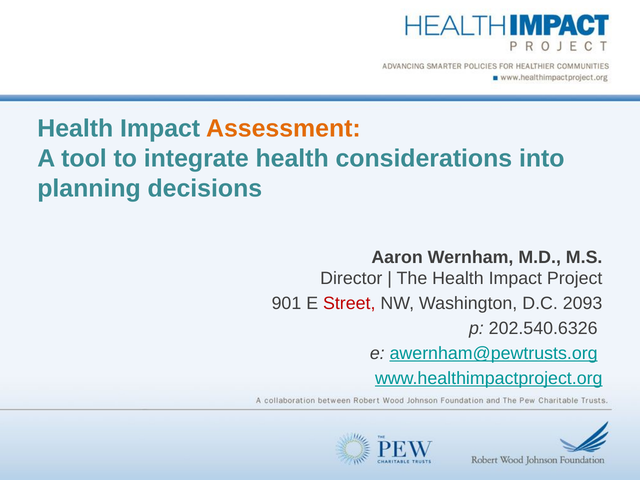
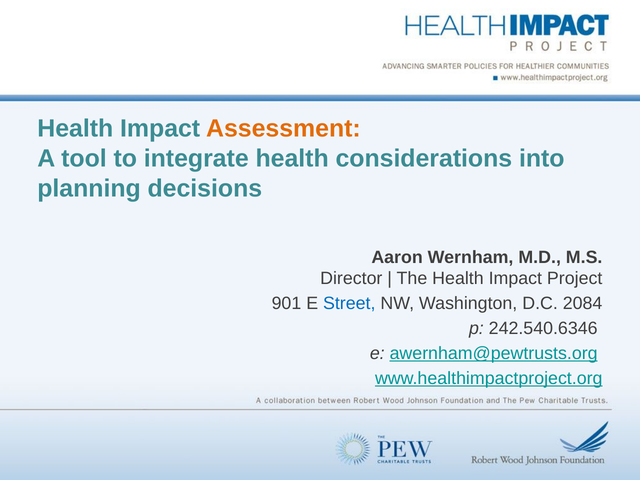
Street colour: red -> blue
2093: 2093 -> 2084
202.540.6326: 202.540.6326 -> 242.540.6346
